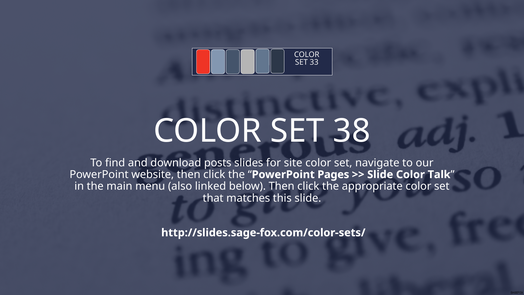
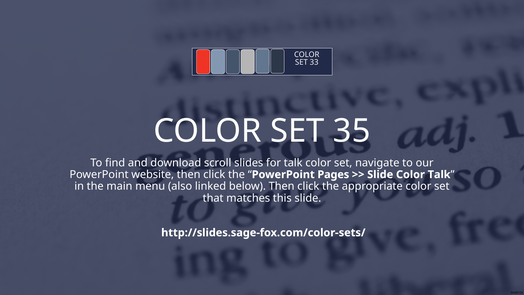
38: 38 -> 35
posts: posts -> scroll
for site: site -> talk
